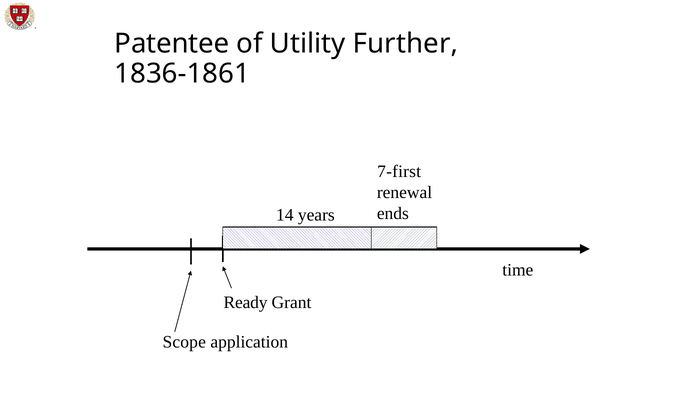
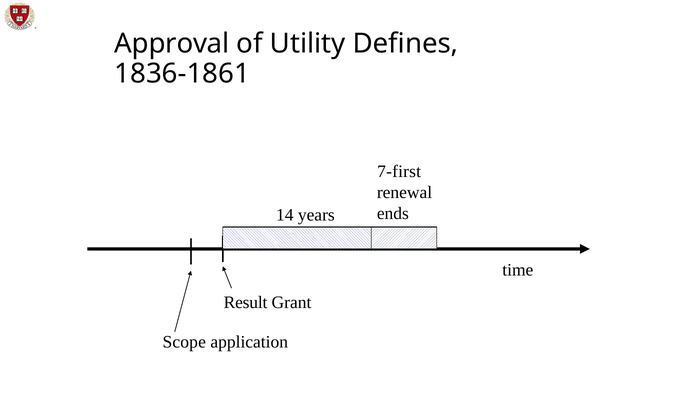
Patentee: Patentee -> Approval
Further: Further -> Defines
Ready: Ready -> Result
